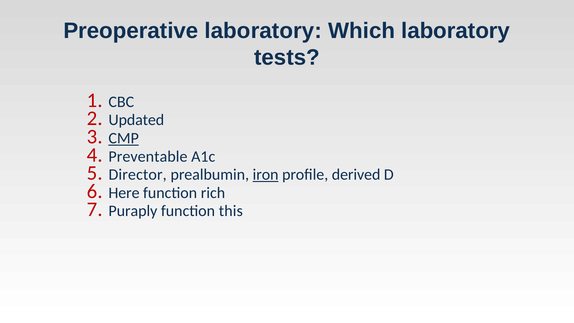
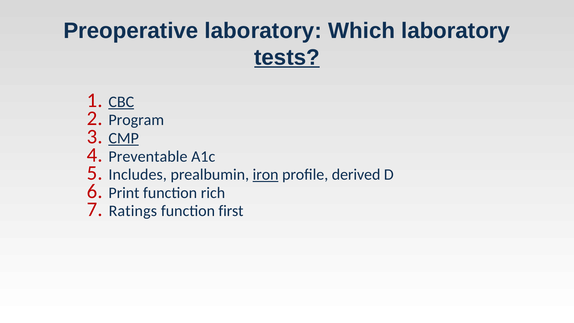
tests underline: none -> present
CBC underline: none -> present
Updated: Updated -> Program
Director: Director -> Includes
Here: Here -> Print
Puraply: Puraply -> Ratings
this: this -> first
